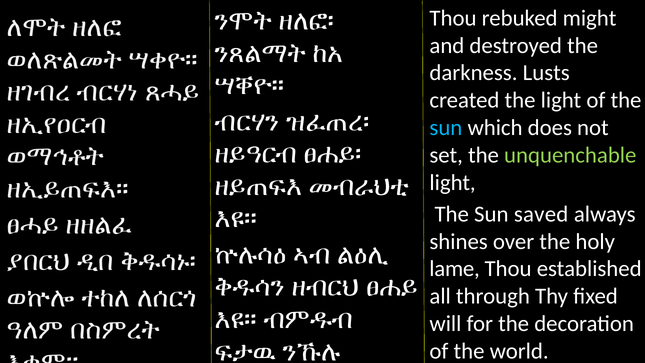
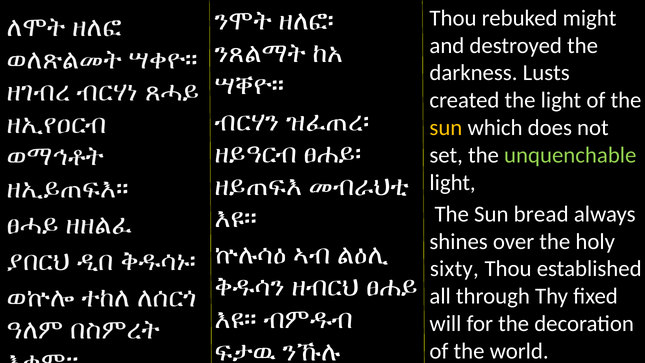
sun at (446, 128) colour: light blue -> yellow
saved: saved -> bread
lame: lame -> sixty
